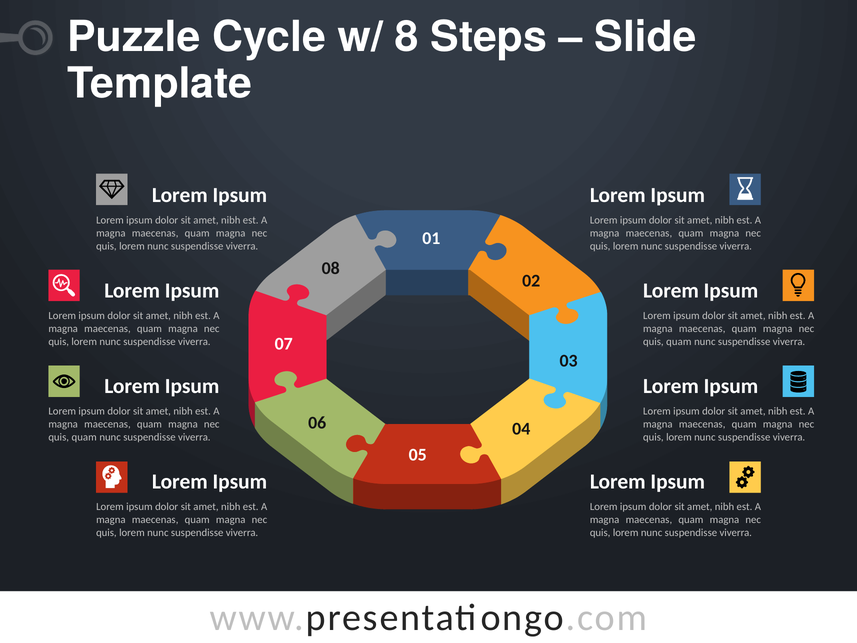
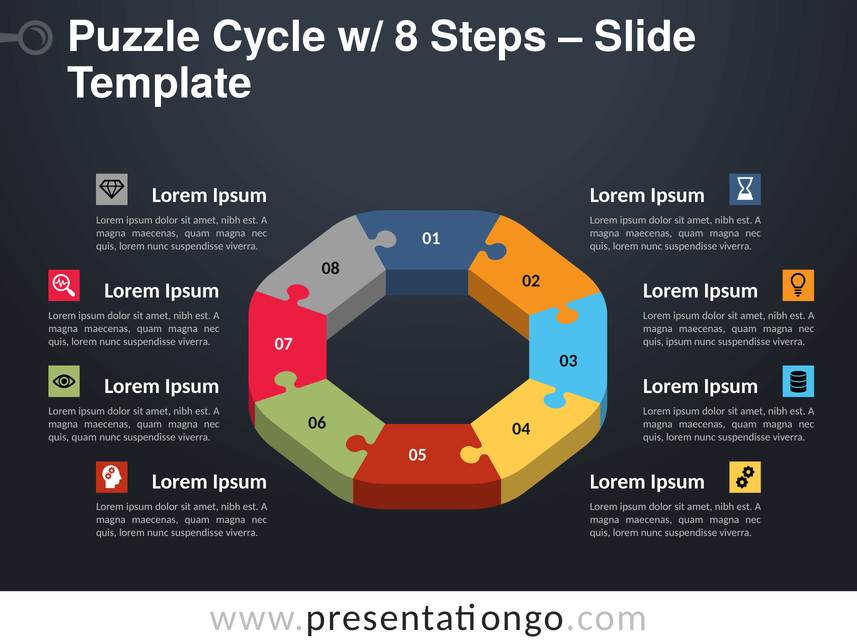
quam at (679, 341): quam -> ipsum
